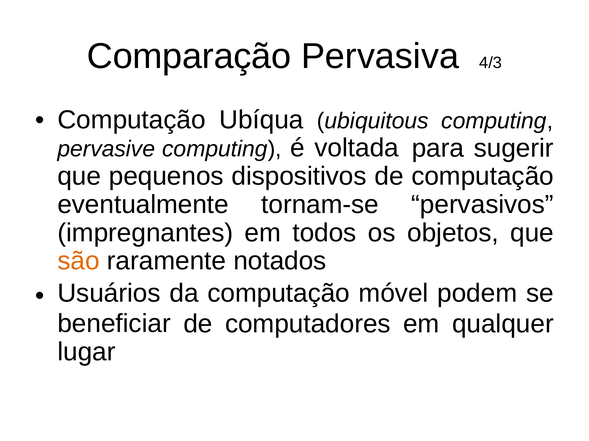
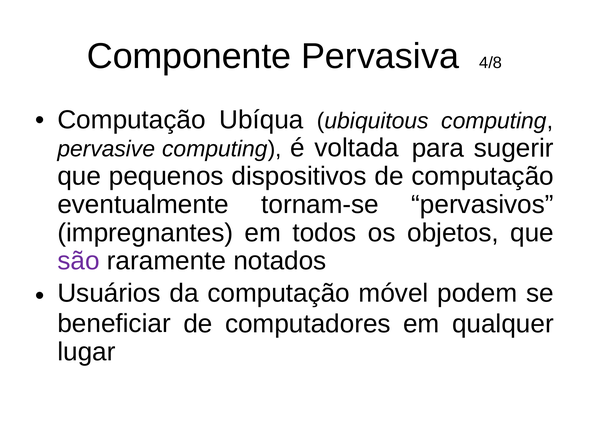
Comparação: Comparação -> Componente
4/3: 4/3 -> 4/8
são colour: orange -> purple
